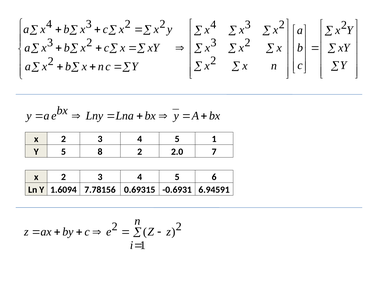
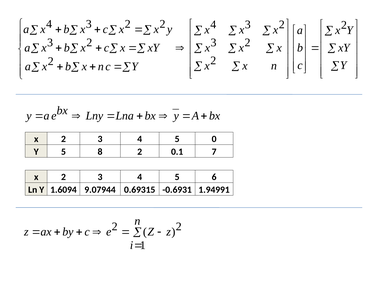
5 1: 1 -> 0
2.0: 2.0 -> 0.1
7.78156: 7.78156 -> 9.07944
6.94591: 6.94591 -> 1.94991
